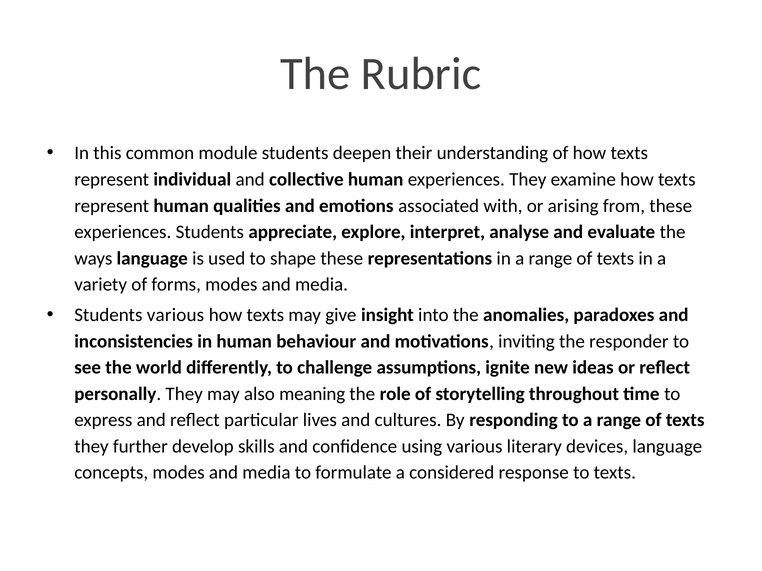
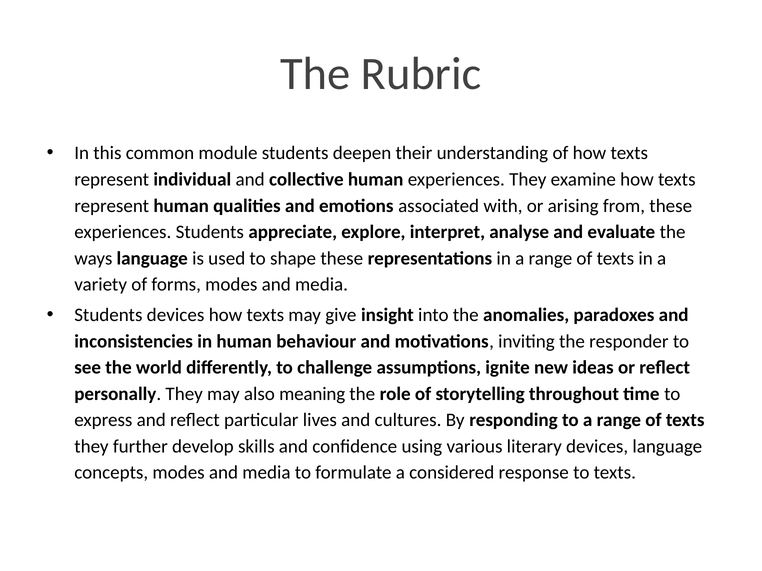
Students various: various -> devices
